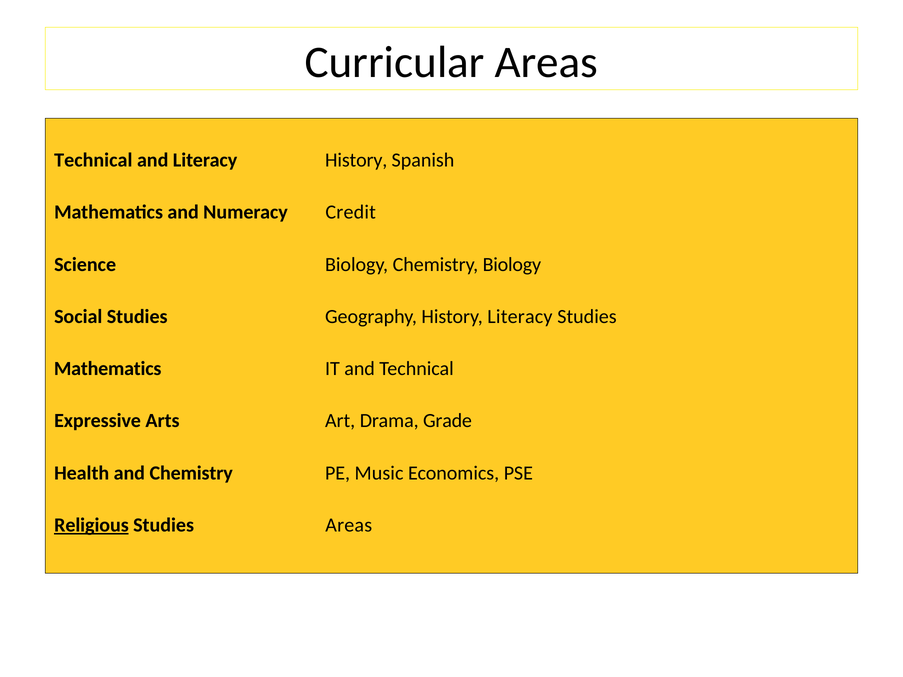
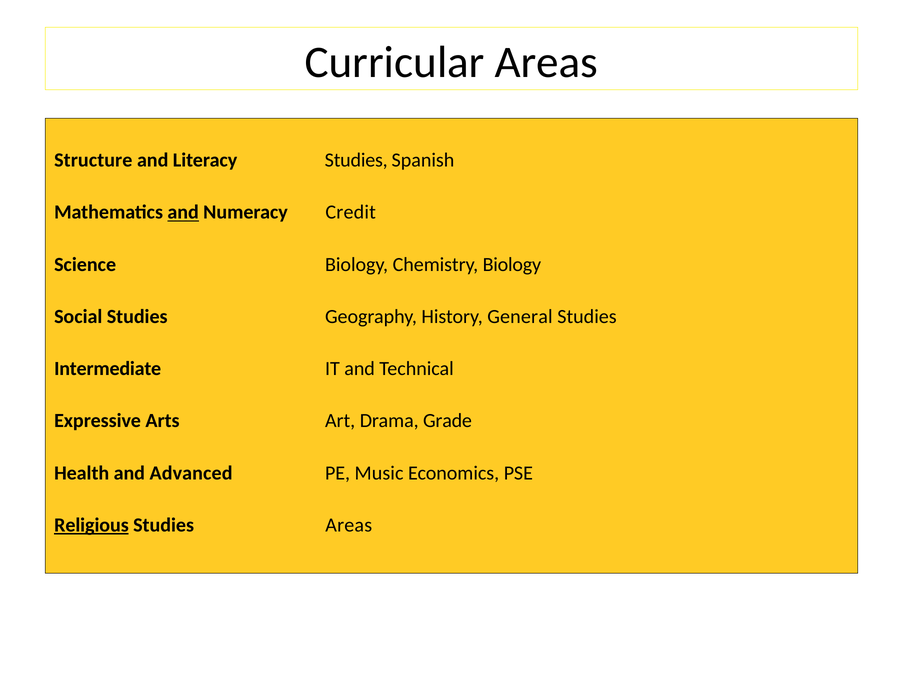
Technical at (93, 160): Technical -> Structure
Literacy History: History -> Studies
and at (183, 212) underline: none -> present
History Literacy: Literacy -> General
Mathematics at (108, 369): Mathematics -> Intermediate
and Chemistry: Chemistry -> Advanced
